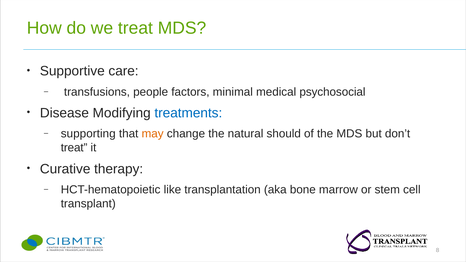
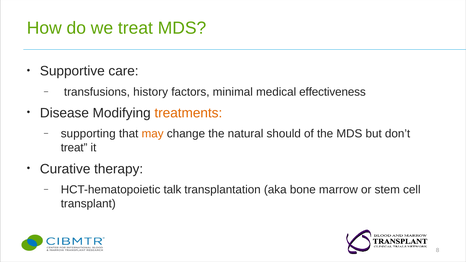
people: people -> history
psychosocial: psychosocial -> effectiveness
treatments colour: blue -> orange
like: like -> talk
